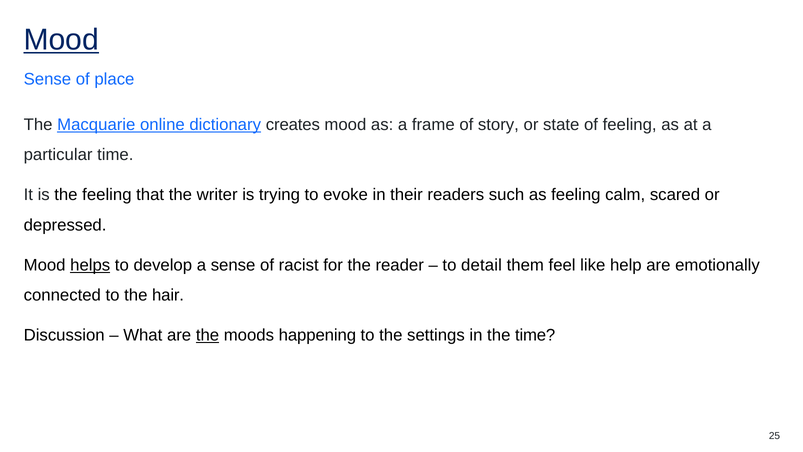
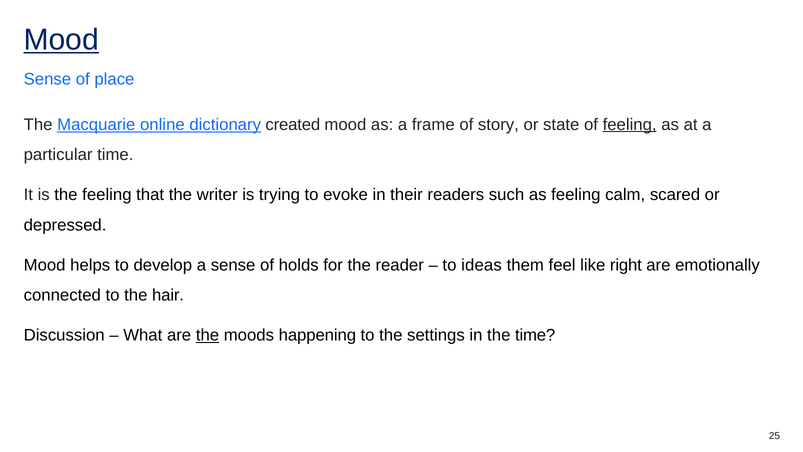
creates: creates -> created
feeling at (630, 124) underline: none -> present
helps underline: present -> none
racist: racist -> holds
detail: detail -> ideas
help: help -> right
